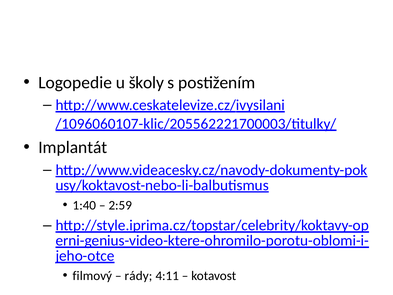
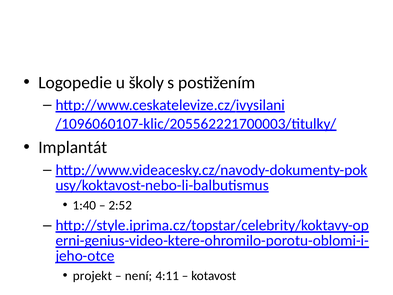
2:59: 2:59 -> 2:52
filmový: filmový -> projekt
rády: rády -> není
